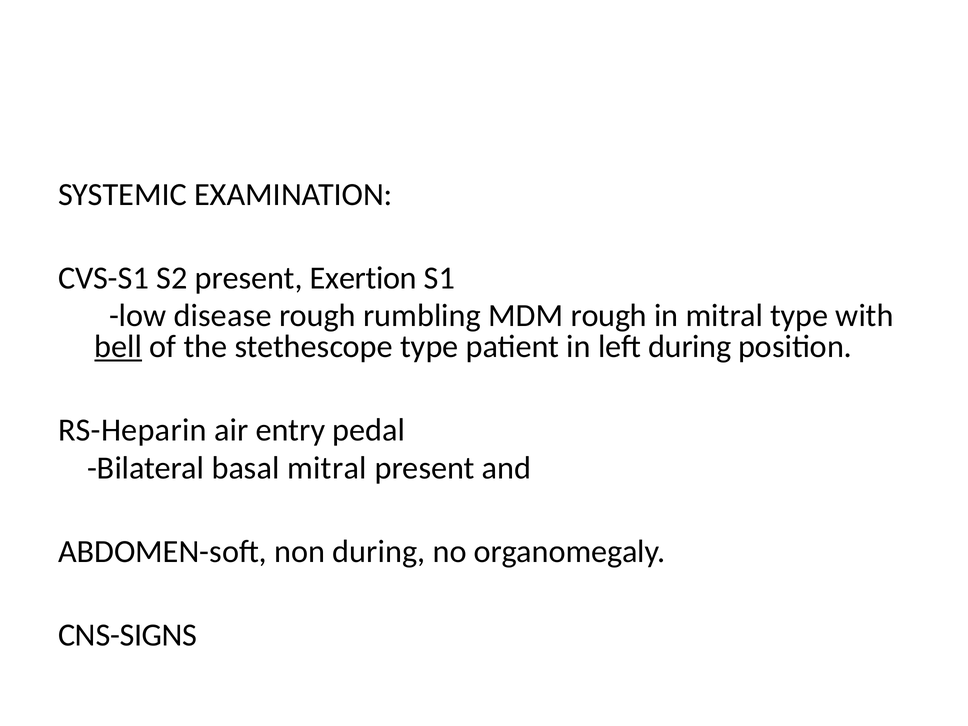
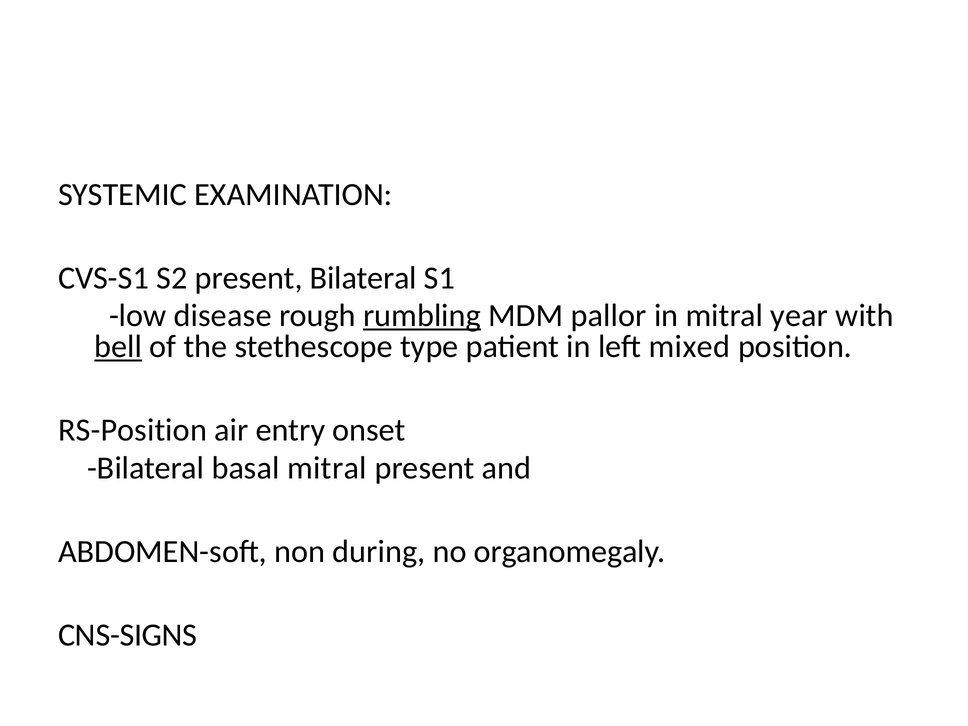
present Exertion: Exertion -> Bilateral
rumbling underline: none -> present
MDM rough: rough -> pallor
mitral type: type -> year
left during: during -> mixed
RS-Heparin: RS-Heparin -> RS-Position
pedal: pedal -> onset
